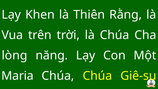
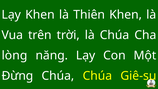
Thiên Rằng: Rằng -> Khen
Maria: Maria -> Đừng
